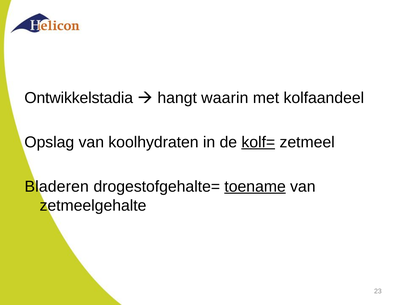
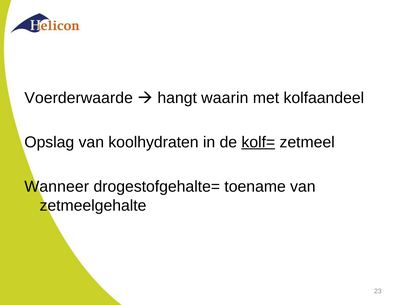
Ontwikkelstadia: Ontwikkelstadia -> Voerderwaarde
Bladeren: Bladeren -> Wanneer
toename underline: present -> none
